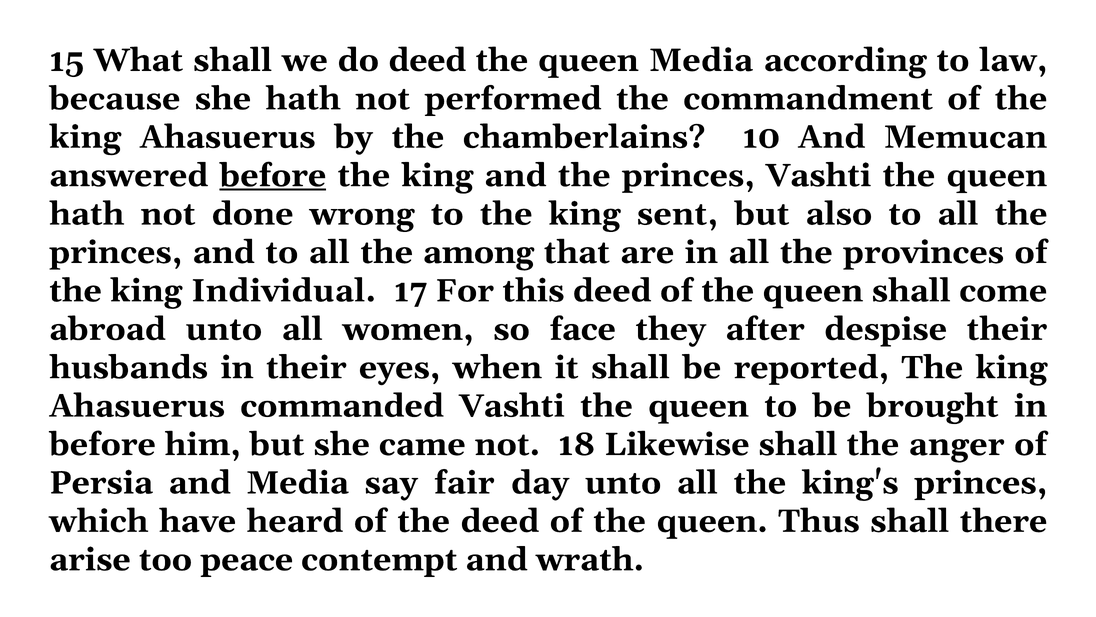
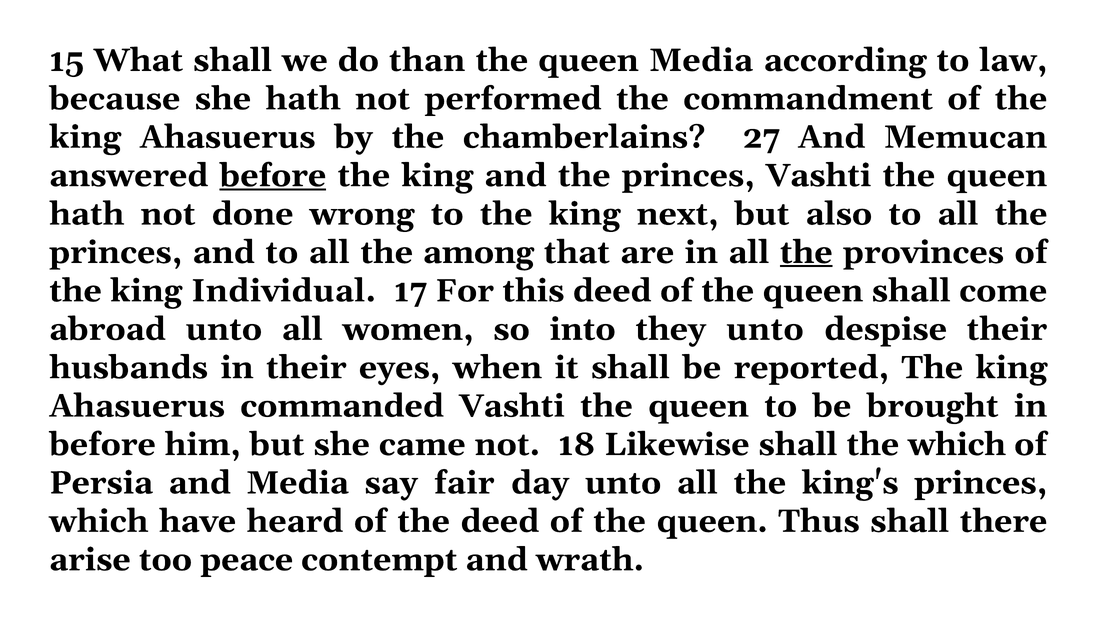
do deed: deed -> than
10: 10 -> 27
sent: sent -> next
the at (806, 252) underline: none -> present
face: face -> into
they after: after -> unto
the anger: anger -> which
